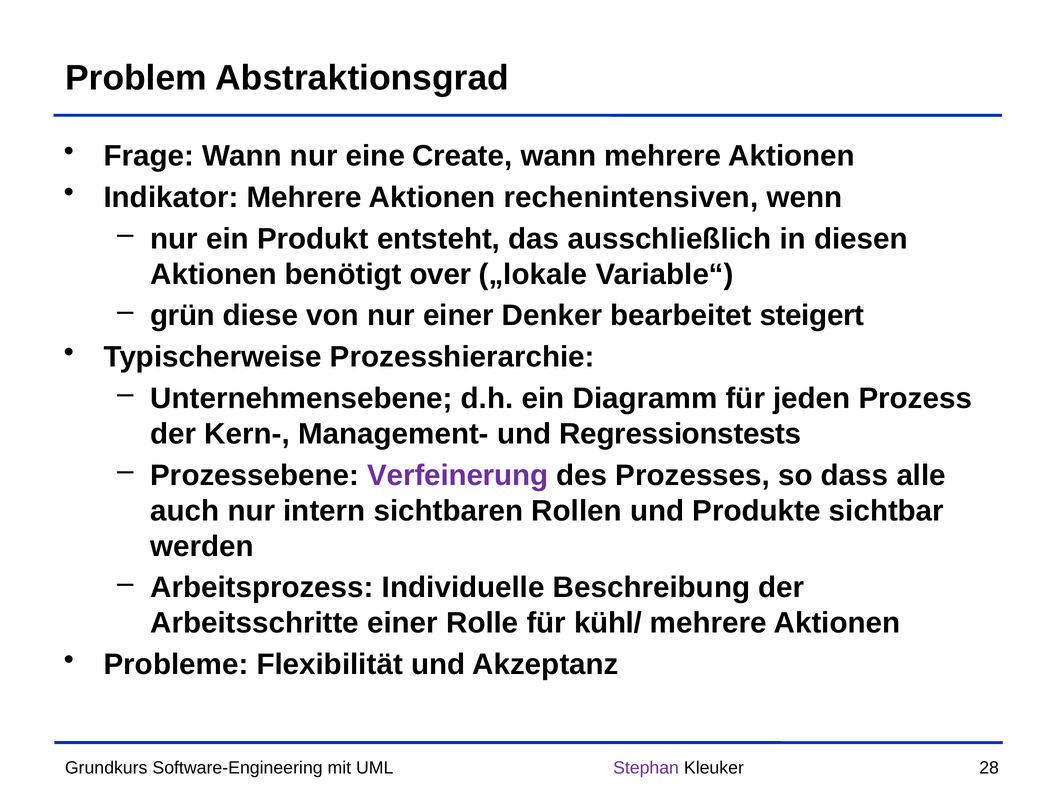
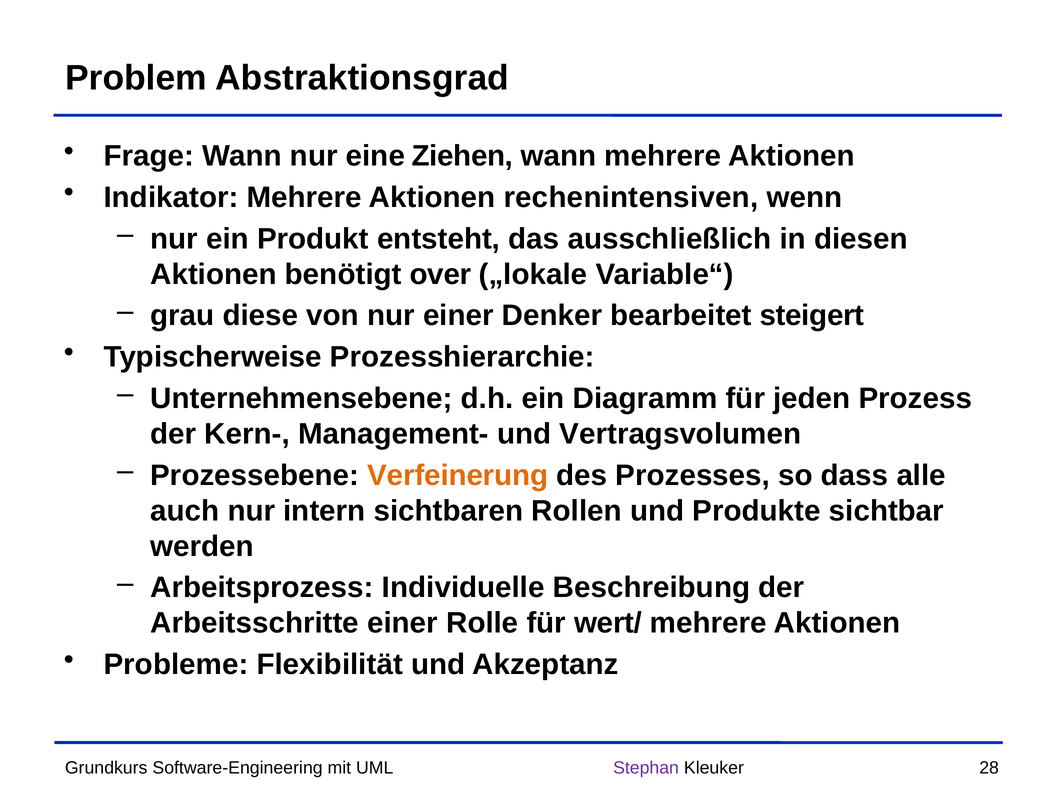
Create: Create -> Ziehen
grün: grün -> grau
Regressionstests: Regressionstests -> Vertragsvolumen
Verfeinerung colour: purple -> orange
kühl/: kühl/ -> wert/
